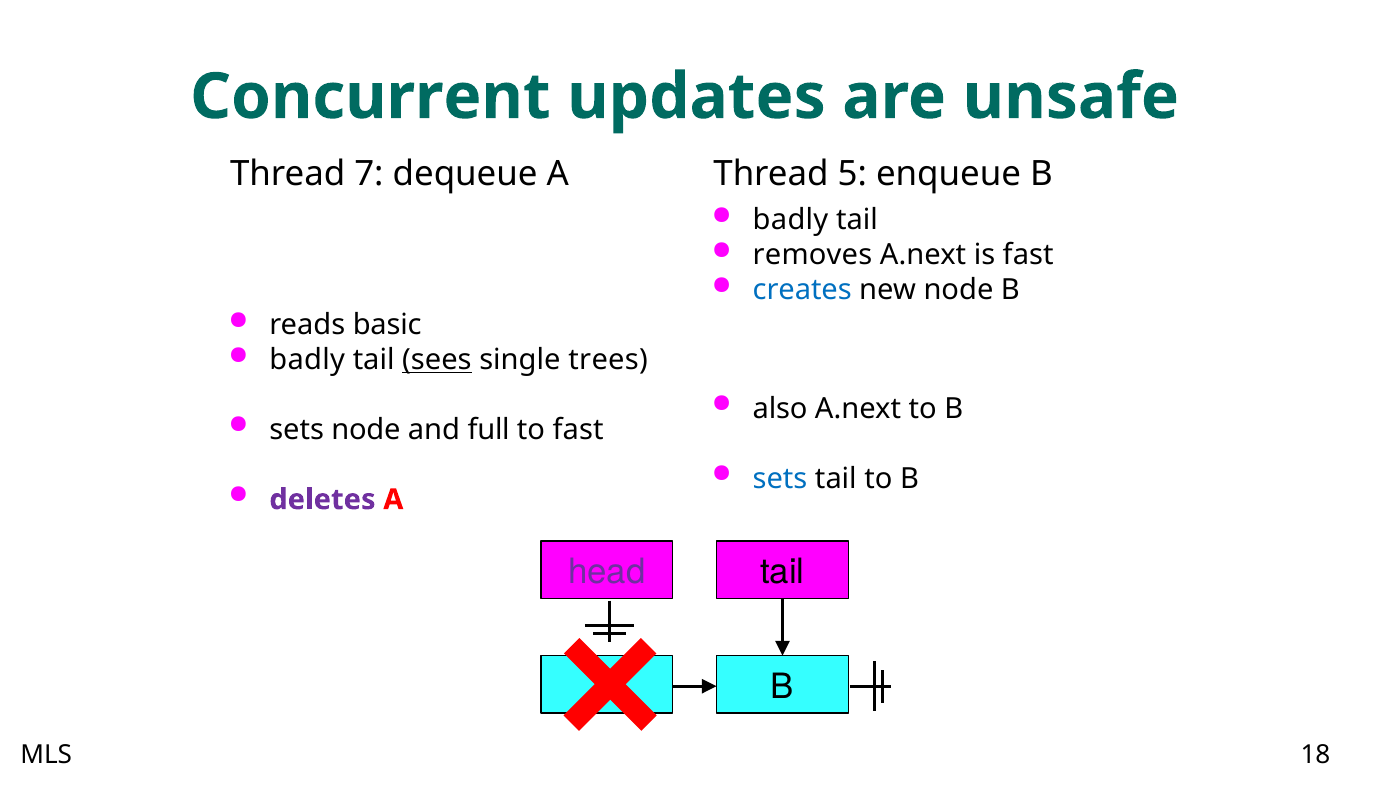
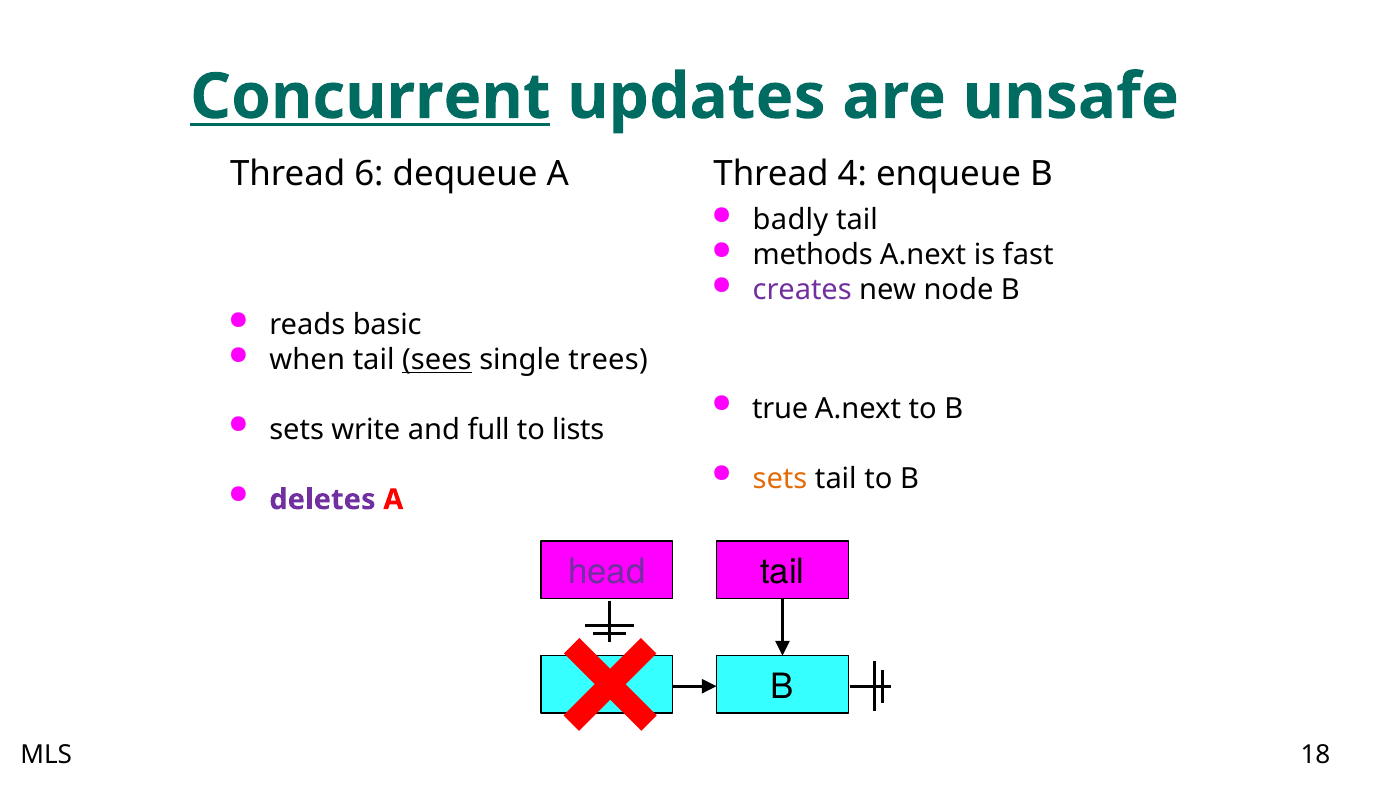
Concurrent underline: none -> present
7: 7 -> 6
5: 5 -> 4
removes: removes -> methods
creates colour: blue -> purple
badly at (307, 360): badly -> when
also: also -> true
sets node: node -> write
to fast: fast -> lists
sets at (780, 478) colour: blue -> orange
